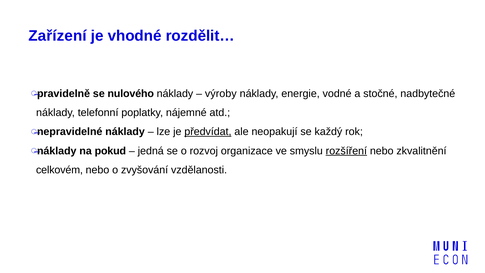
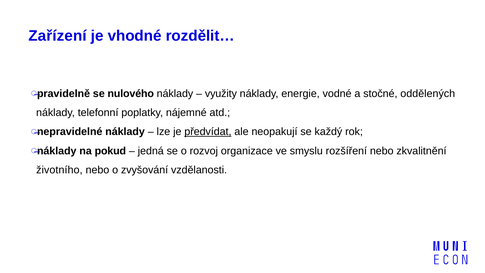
výroby: výroby -> využity
nadbytečné: nadbytečné -> oddělených
rozšíření underline: present -> none
celkovém: celkovém -> životního
